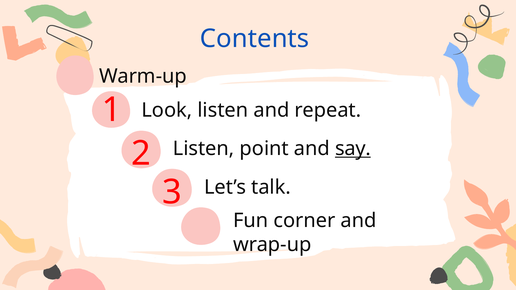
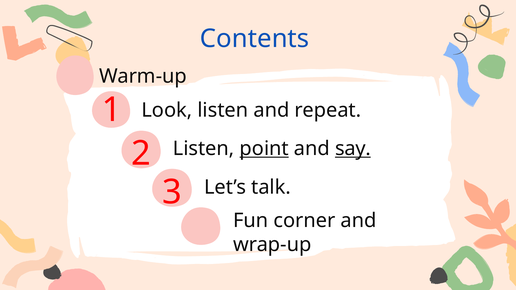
point underline: none -> present
